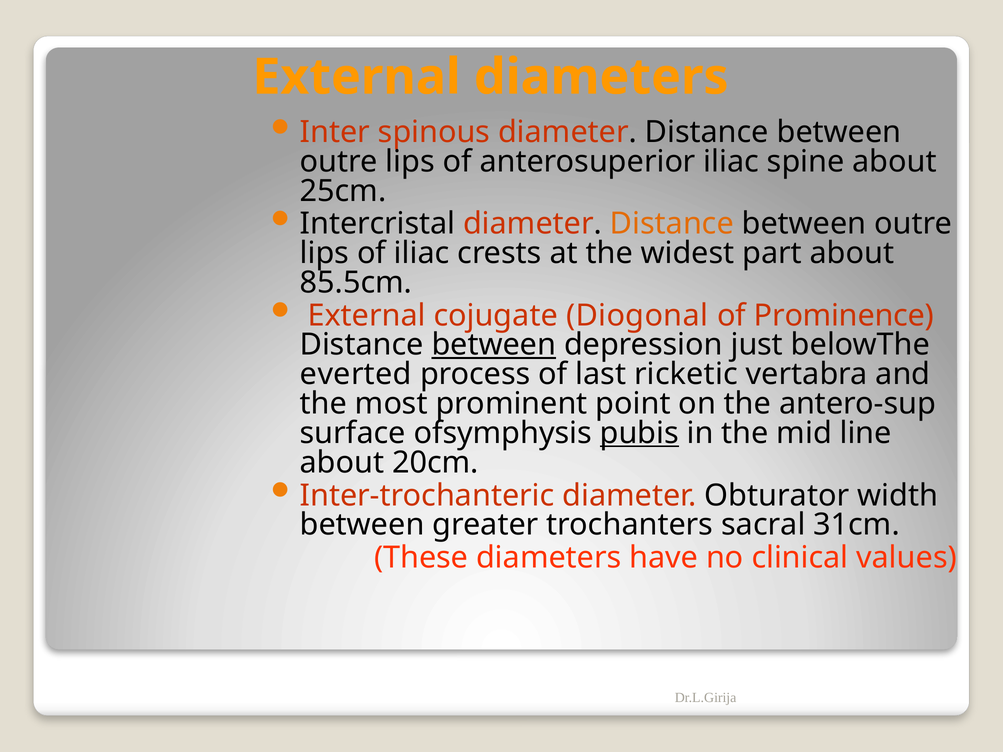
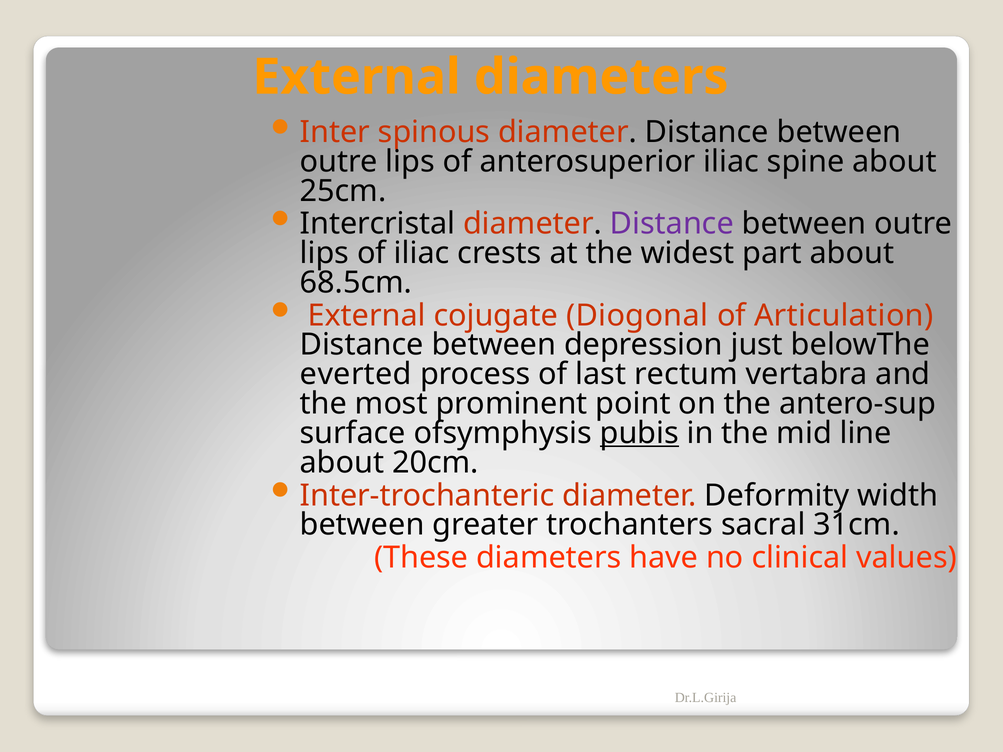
Distance at (672, 224) colour: orange -> purple
85.5cm: 85.5cm -> 68.5cm
Prominence: Prominence -> Articulation
between at (494, 345) underline: present -> none
ricketic: ricketic -> rectum
Obturator: Obturator -> Deformity
